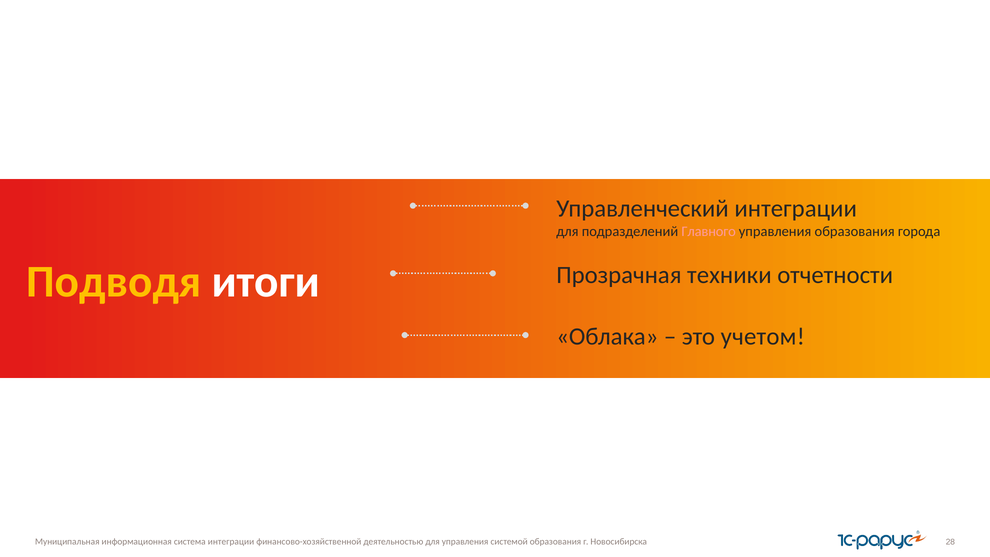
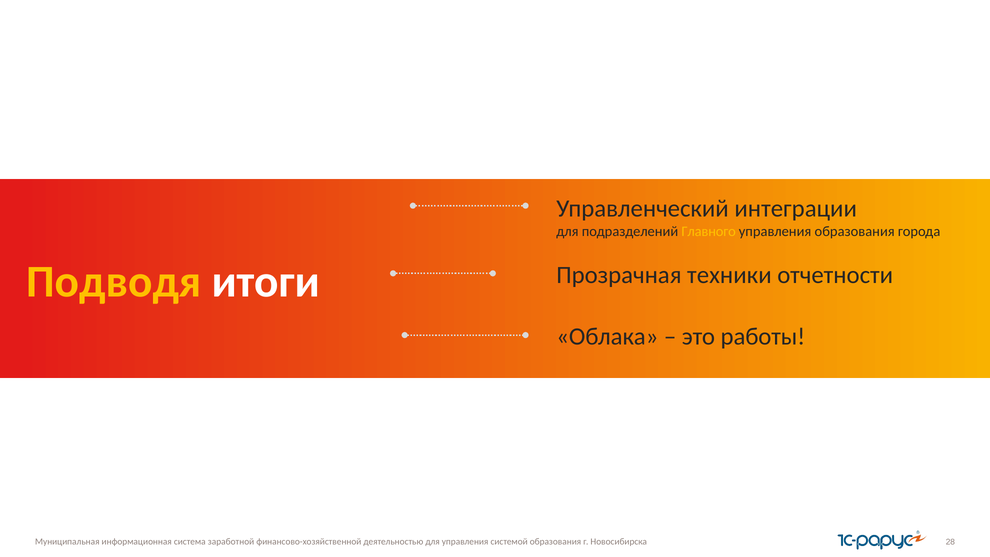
Главного colour: pink -> yellow
учетом: учетом -> работы
система интеграции: интеграции -> заработной
